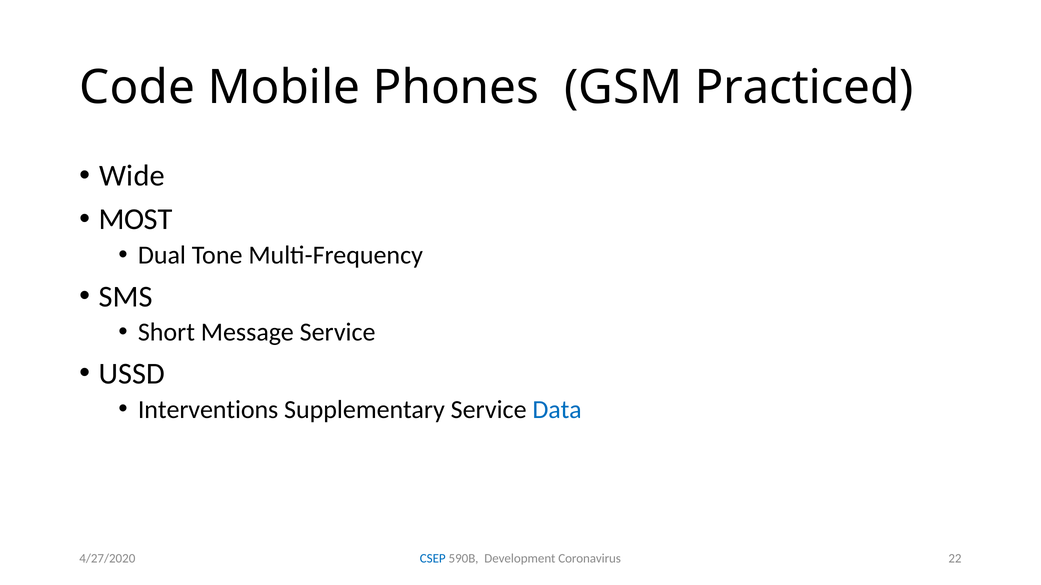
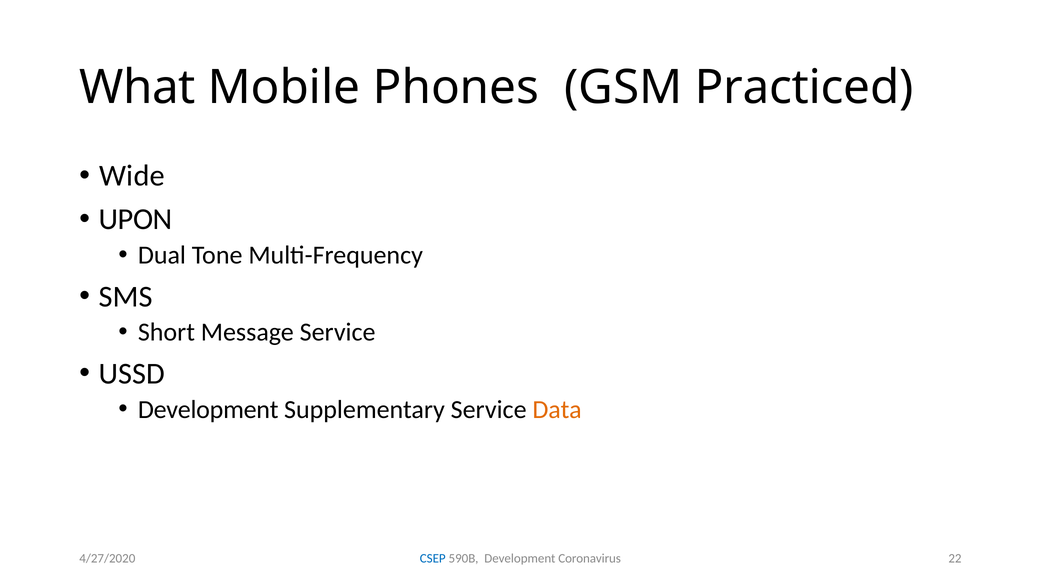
Code: Code -> What
MOST: MOST -> UPON
Interventions at (208, 410): Interventions -> Development
Data colour: blue -> orange
